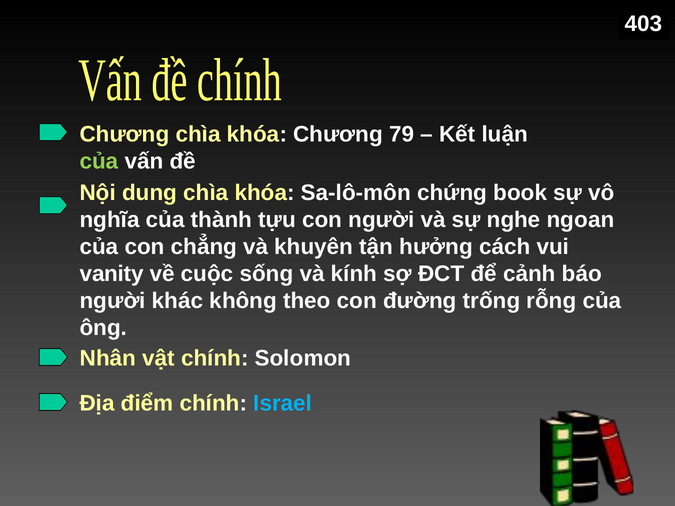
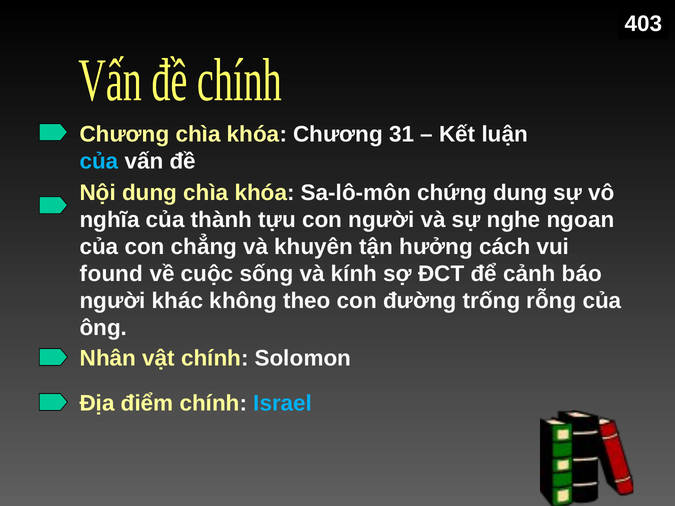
79: 79 -> 31
của at (99, 161) colour: light green -> light blue
chứng book: book -> dung
vanity: vanity -> found
